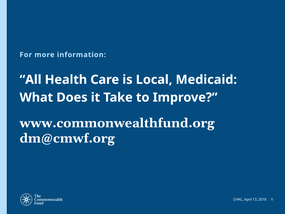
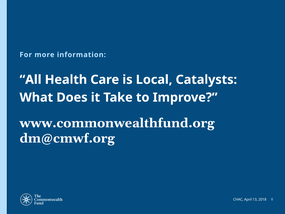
Medicaid: Medicaid -> Catalysts
